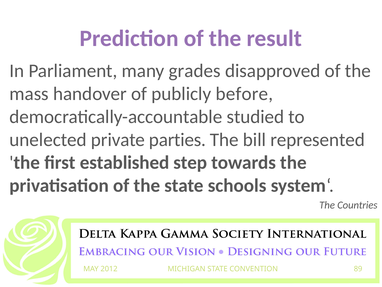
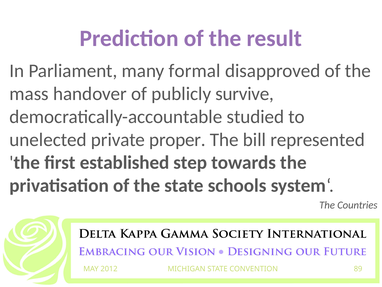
grades: grades -> formal
before: before -> survive
parties: parties -> proper
